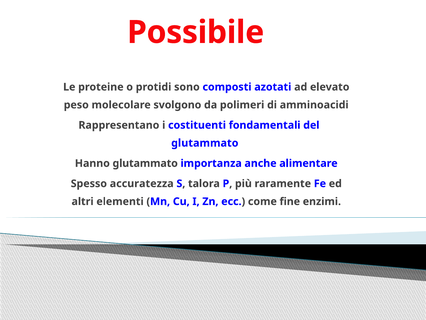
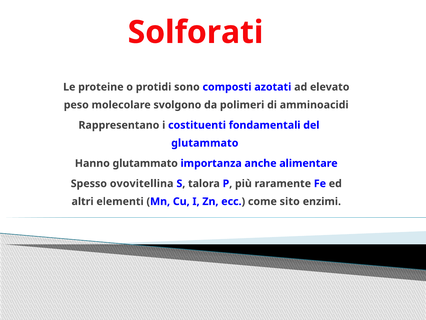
Possibile: Possibile -> Solforati
accuratezza: accuratezza -> ovovitellina
fine: fine -> sito
